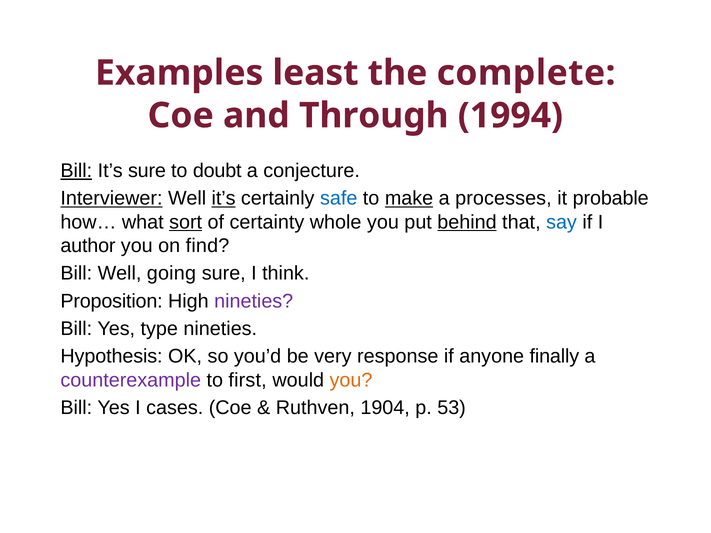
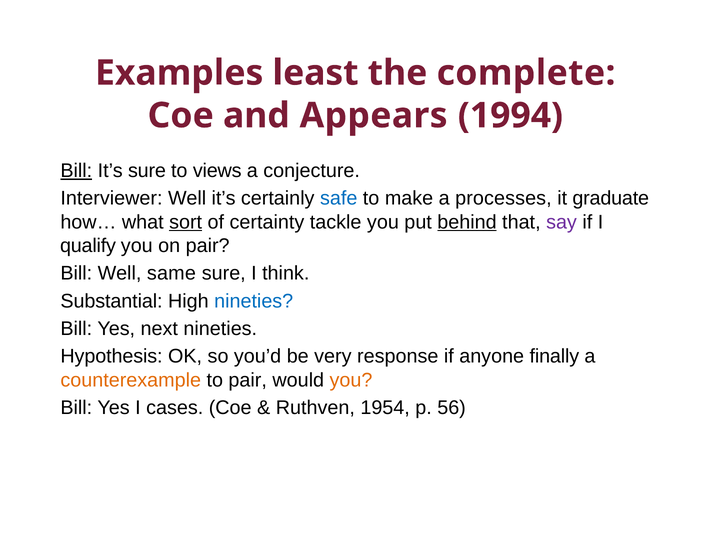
Through: Through -> Appears
doubt: doubt -> views
Interviewer underline: present -> none
it’s at (224, 198) underline: present -> none
make underline: present -> none
probable: probable -> graduate
whole: whole -> tackle
say colour: blue -> purple
author: author -> qualify
on find: find -> pair
going: going -> same
Proposition: Proposition -> Substantial
nineties at (254, 301) colour: purple -> blue
type: type -> next
counterexample colour: purple -> orange
to first: first -> pair
1904: 1904 -> 1954
53: 53 -> 56
